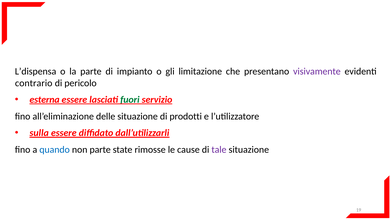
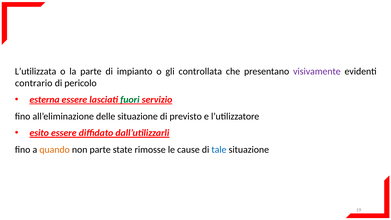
L’dispensa: L’dispensa -> L’utilizzata
limitazione: limitazione -> controllata
prodotti: prodotti -> previsto
sulla: sulla -> esito
quando colour: blue -> orange
tale colour: purple -> blue
